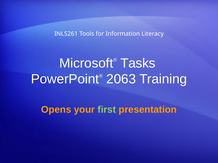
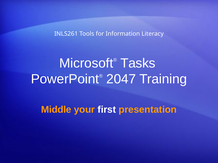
2063: 2063 -> 2047
Opens: Opens -> Middle
first colour: light green -> white
